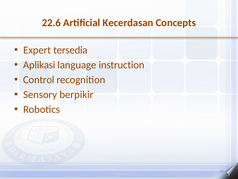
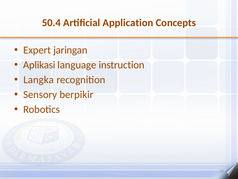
22.6: 22.6 -> 50.4
Kecerdasan: Kecerdasan -> Application
tersedia: tersedia -> jaringan
Control: Control -> Langka
